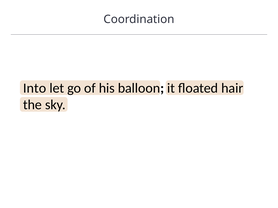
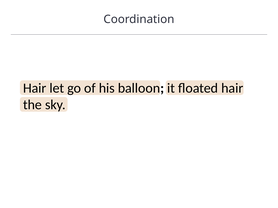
Into at (35, 88): Into -> Hair
